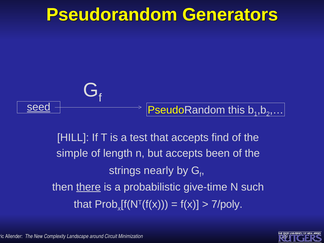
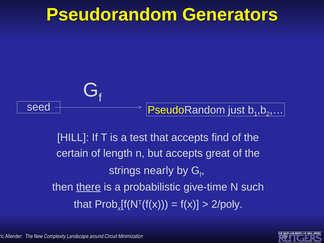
seed underline: present -> none
this: this -> just
simple: simple -> certain
been: been -> great
7/poly: 7/poly -> 2/poly
